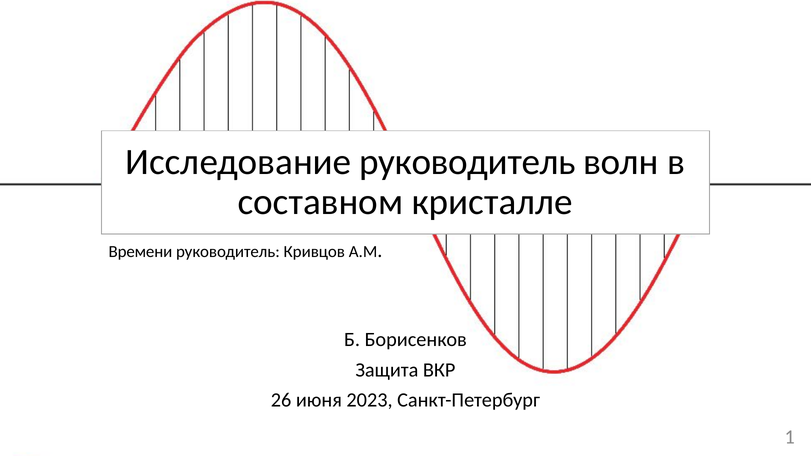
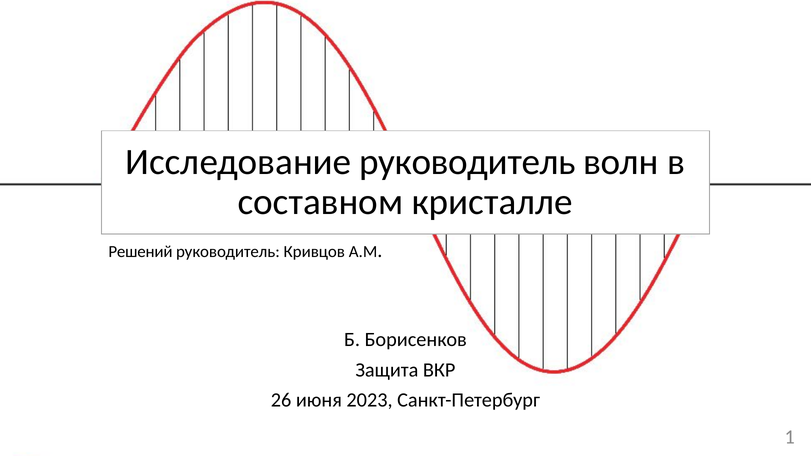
Времени: Времени -> Решений
